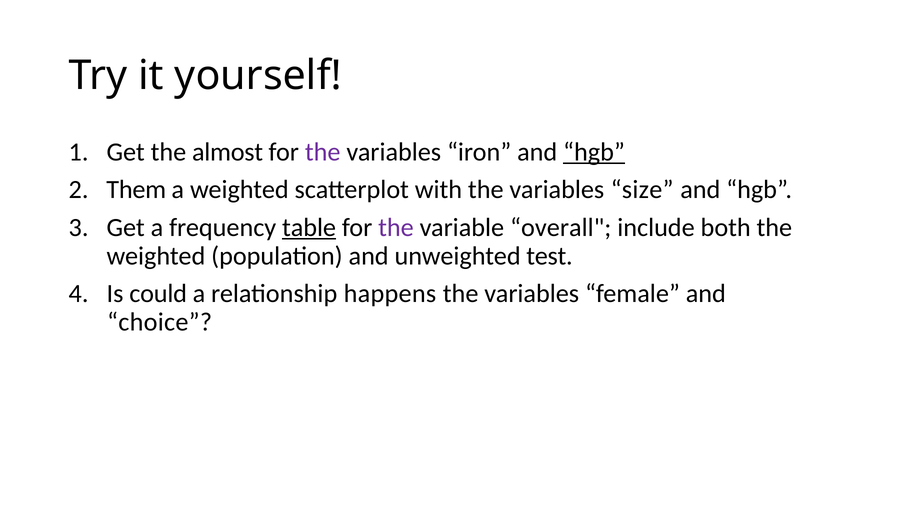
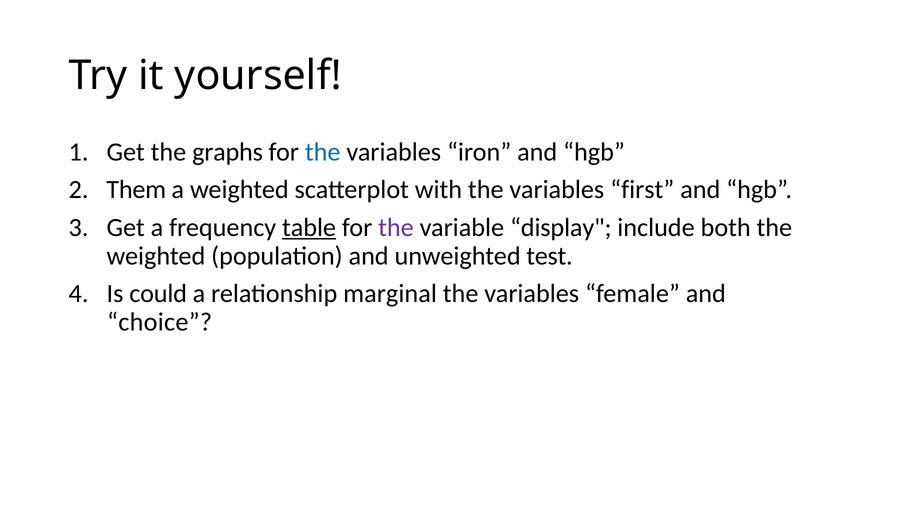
almost: almost -> graphs
the at (323, 152) colour: purple -> blue
hgb at (594, 152) underline: present -> none
size: size -> first
overall: overall -> display
happens: happens -> marginal
